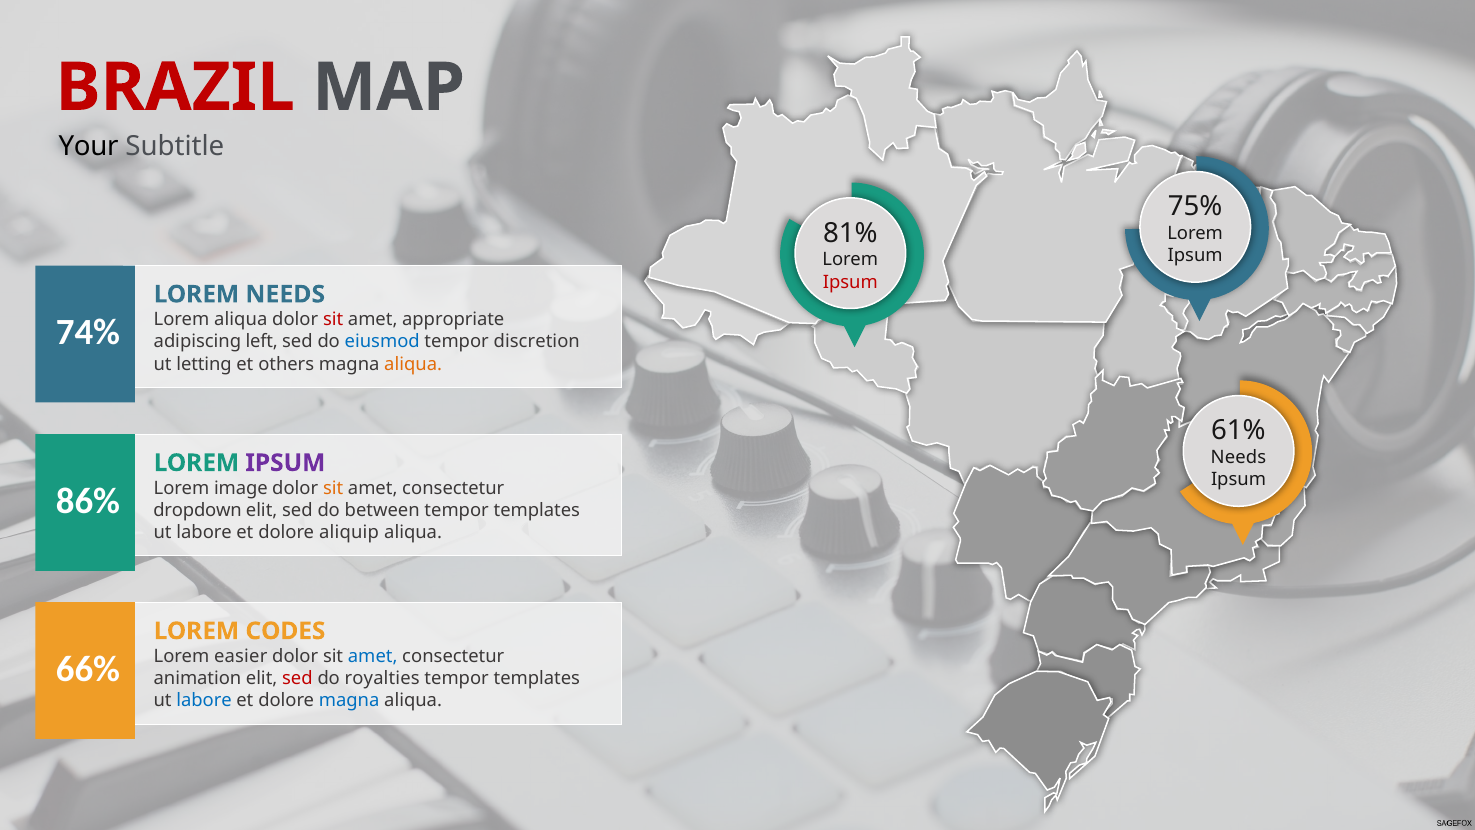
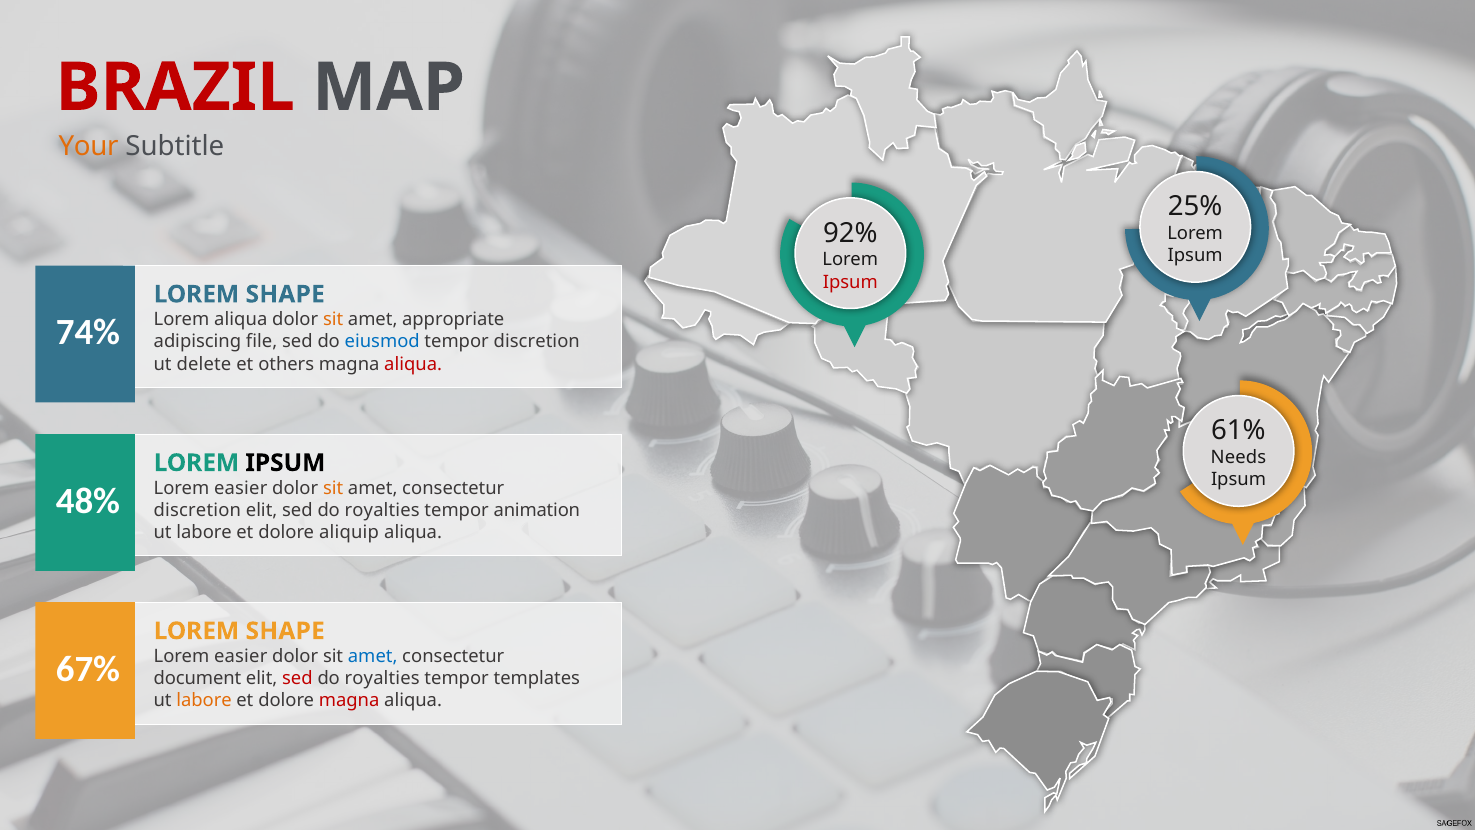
Your colour: black -> orange
75%: 75% -> 25%
81%: 81% -> 92%
NEEDS at (285, 294): NEEDS -> SHAPE
sit at (333, 320) colour: red -> orange
left: left -> file
letting: letting -> delete
aliqua at (413, 364) colour: orange -> red
IPSUM at (285, 463) colour: purple -> black
image at (241, 488): image -> easier
86%: 86% -> 48%
dropdown at (198, 510): dropdown -> discretion
between at (382, 510): between -> royalties
templates at (537, 510): templates -> animation
CODES at (285, 631): CODES -> SHAPE
66%: 66% -> 67%
animation: animation -> document
labore at (204, 700) colour: blue -> orange
magna at (349, 700) colour: blue -> red
